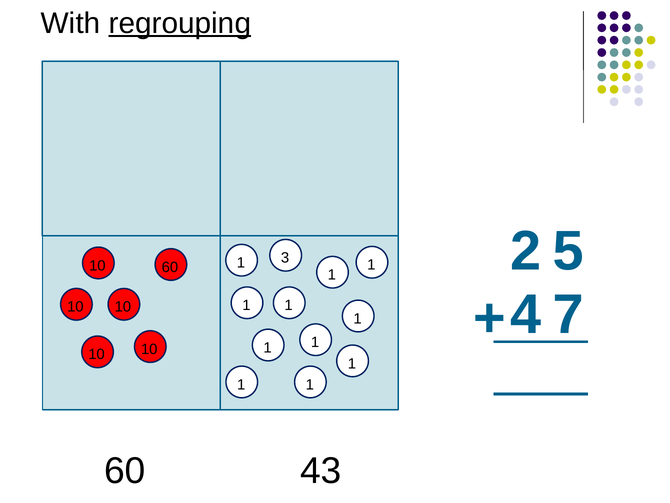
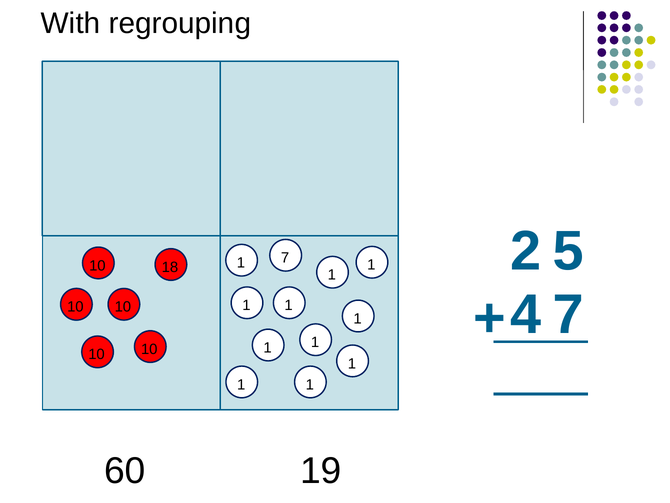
regrouping underline: present -> none
3 at (285, 258): 3 -> 7
10 60: 60 -> 18
43: 43 -> 19
